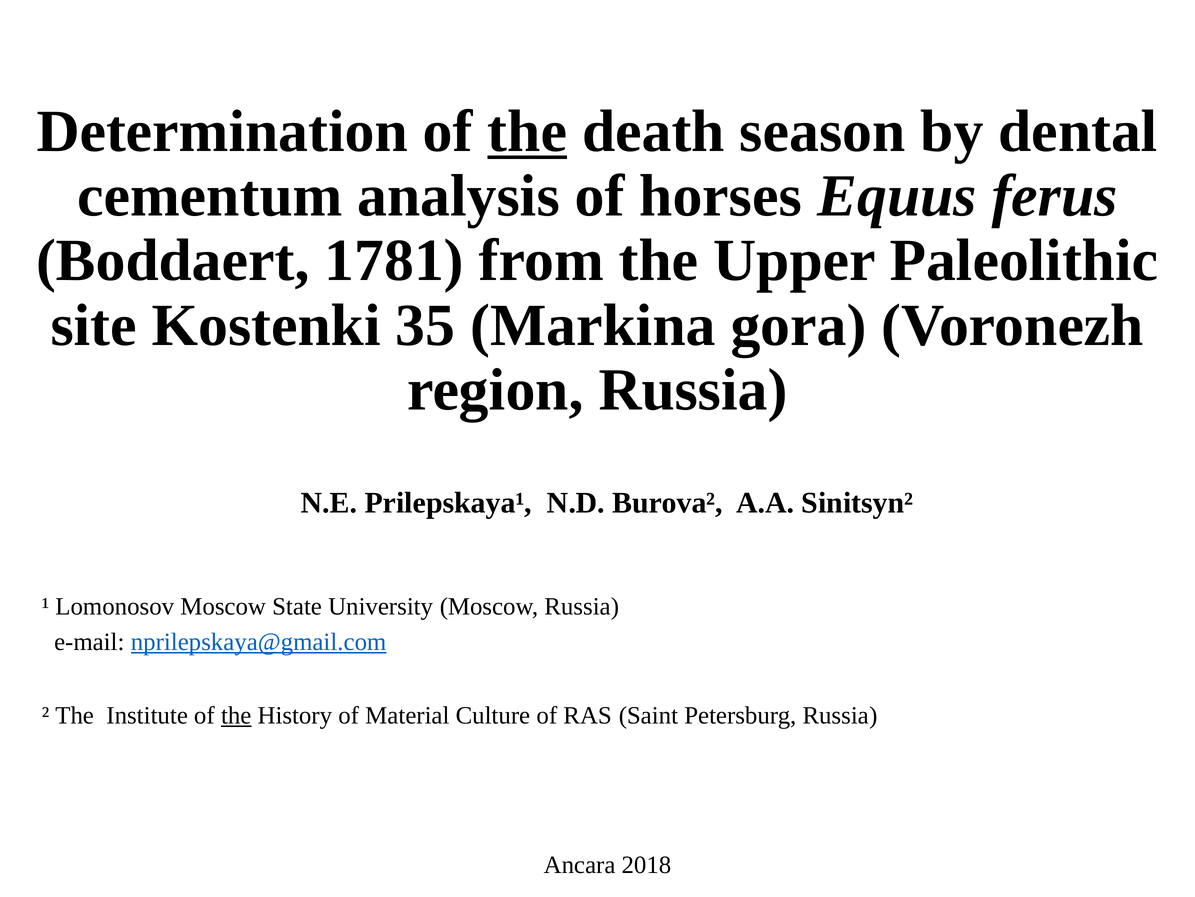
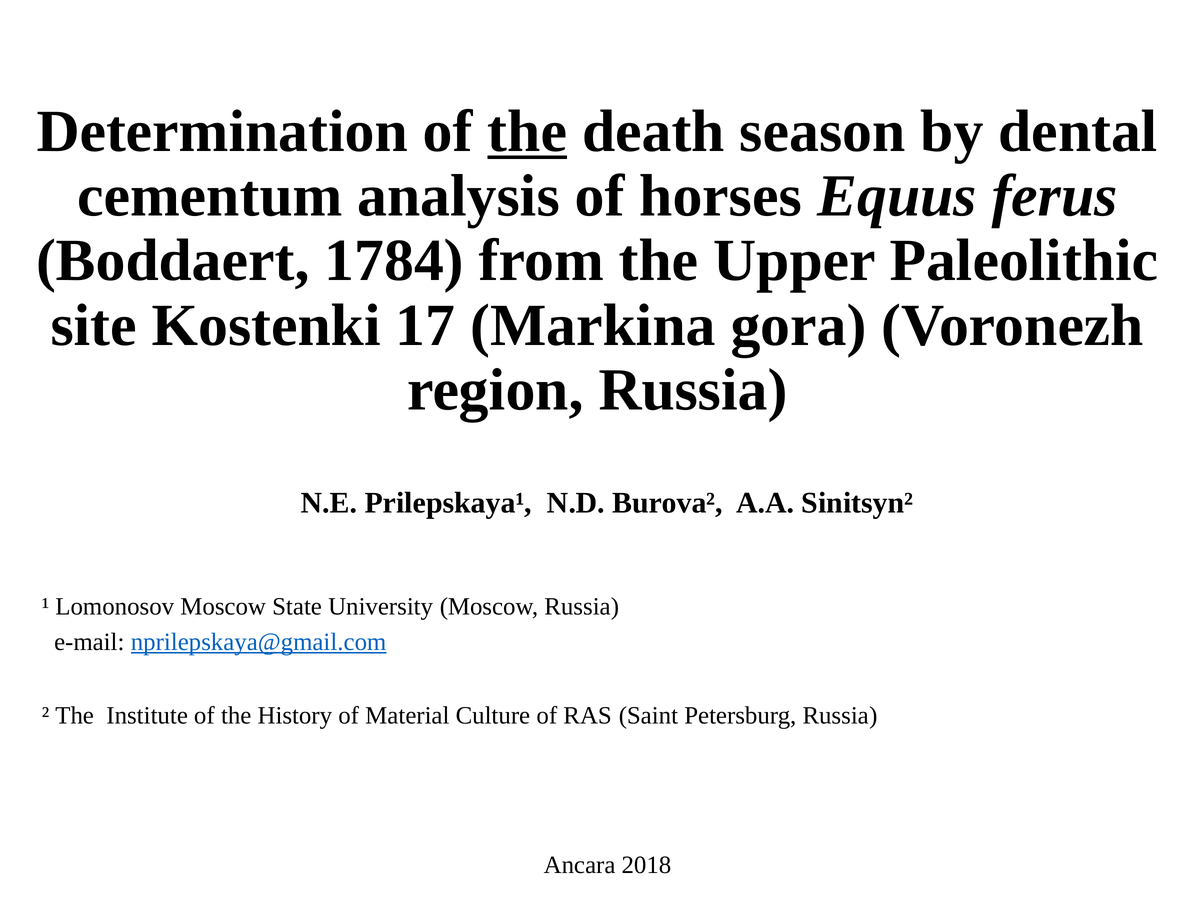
1781: 1781 -> 1784
35: 35 -> 17
the at (236, 715) underline: present -> none
